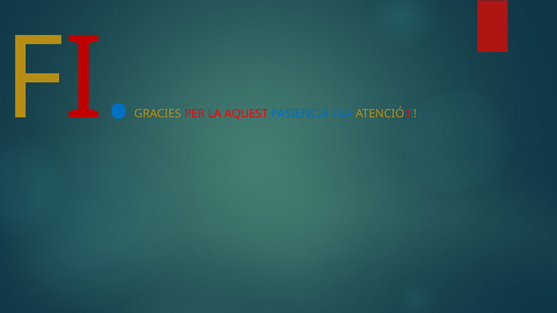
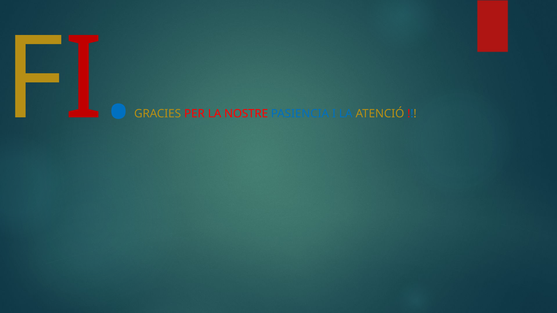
AQUEST: AQUEST -> NOSTRE
